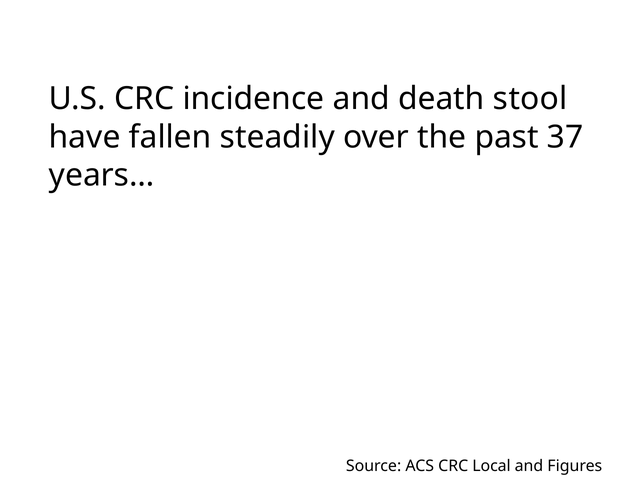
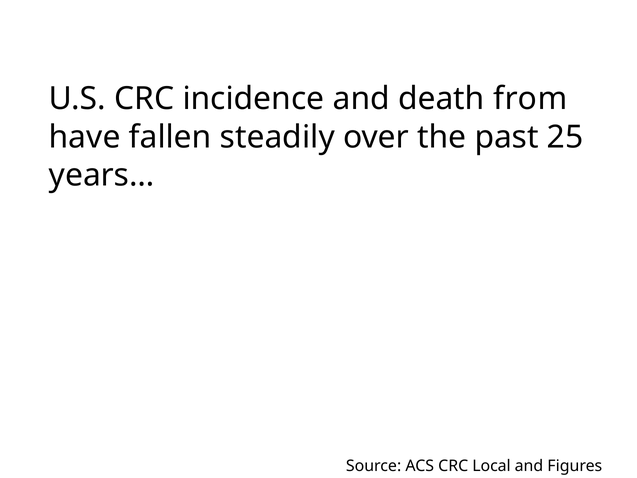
stool: stool -> from
37: 37 -> 25
